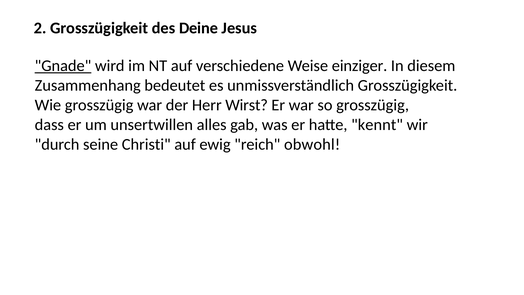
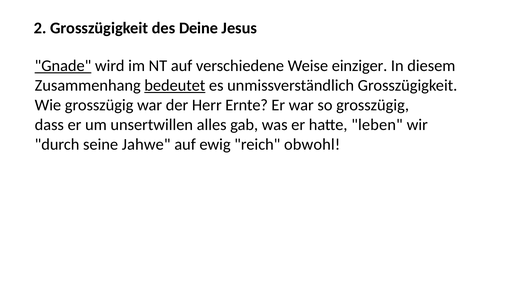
bedeutet underline: none -> present
Wirst: Wirst -> Ernte
kennt: kennt -> leben
Christi: Christi -> Jahwe
